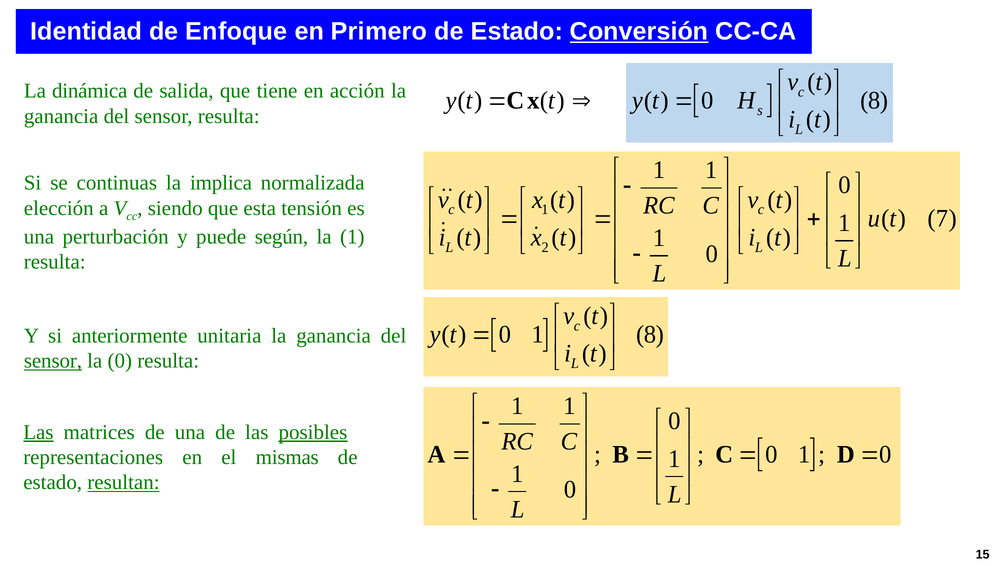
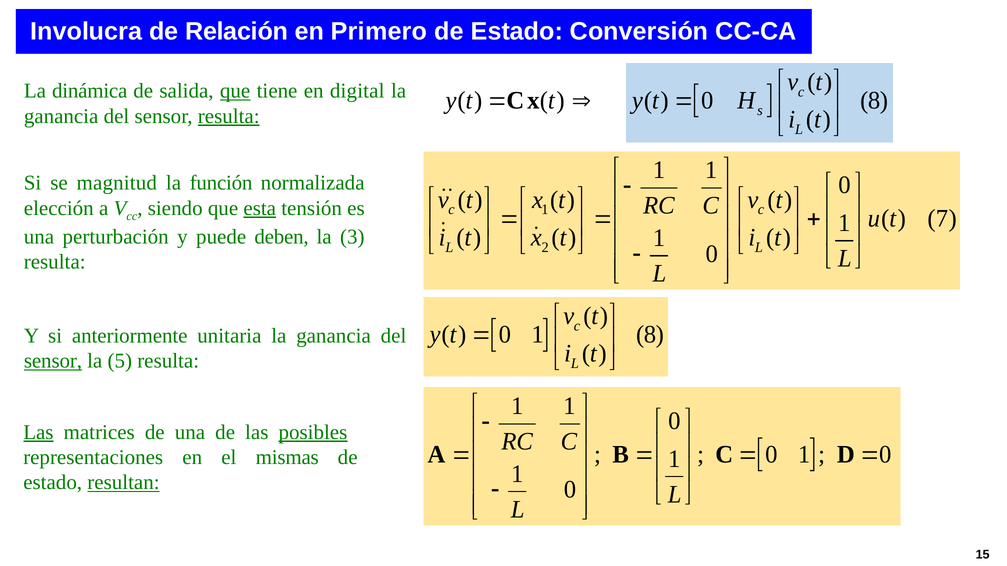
Identidad: Identidad -> Involucra
Enfoque: Enfoque -> Relación
Conversión underline: present -> none
que at (235, 91) underline: none -> present
acción: acción -> digital
resulta at (229, 116) underline: none -> present
continuas: continuas -> magnitud
implica: implica -> función
esta underline: none -> present
según: según -> deben
la 1: 1 -> 3
la 0: 0 -> 5
